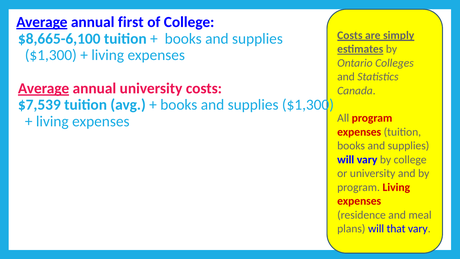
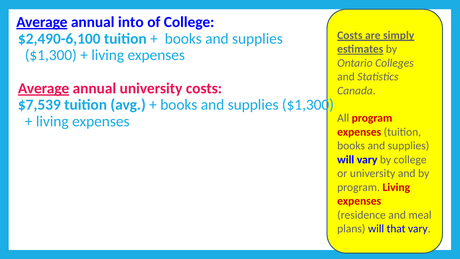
first: first -> into
$8,665-6,100: $8,665-6,100 -> $2,490-6,100
